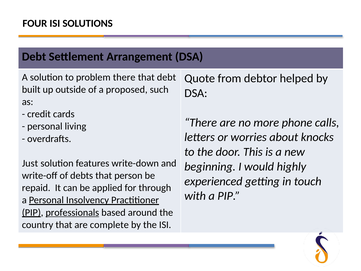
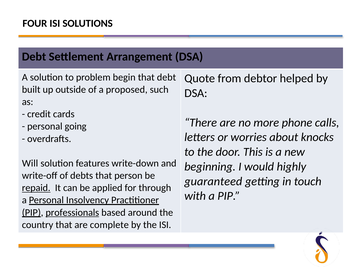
problem there: there -> begin
living: living -> going
Just: Just -> Will
experienced: experienced -> guaranteed
repaid underline: none -> present
